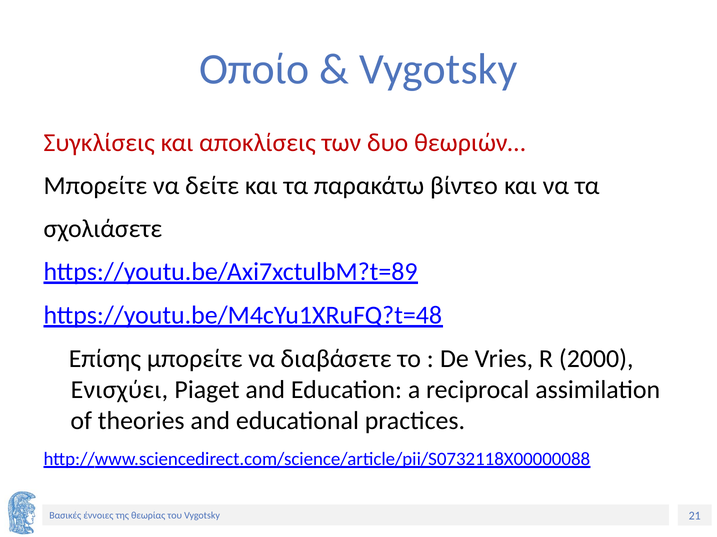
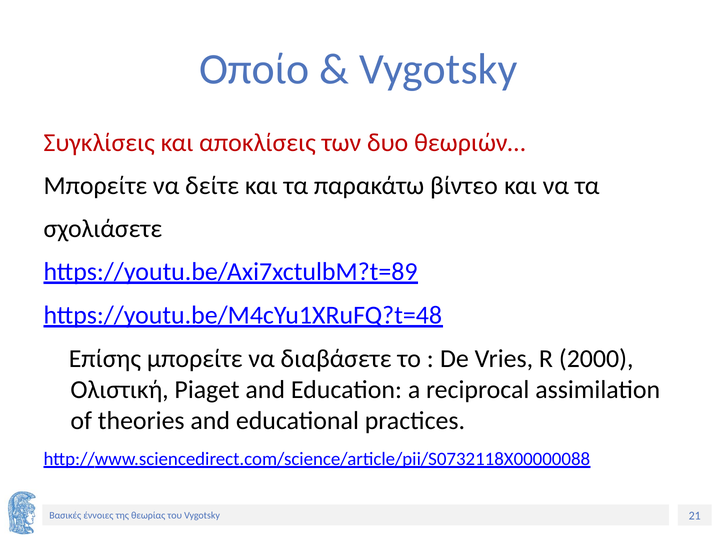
Ενισχύει: Ενισχύει -> Ολιστική
